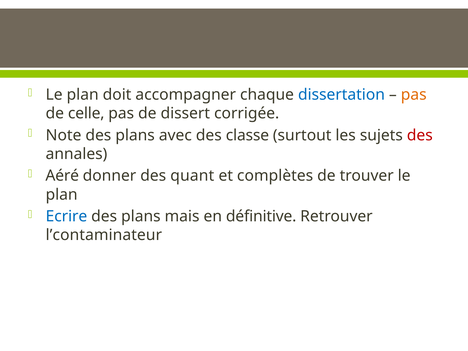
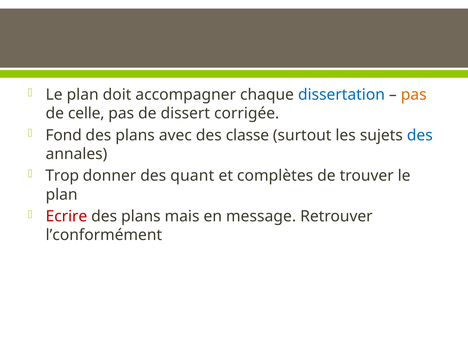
Note: Note -> Fond
des at (420, 135) colour: red -> blue
Aéré: Aéré -> Trop
Ecrire colour: blue -> red
définitive: définitive -> message
l’contaminateur: l’contaminateur -> l’conformément
